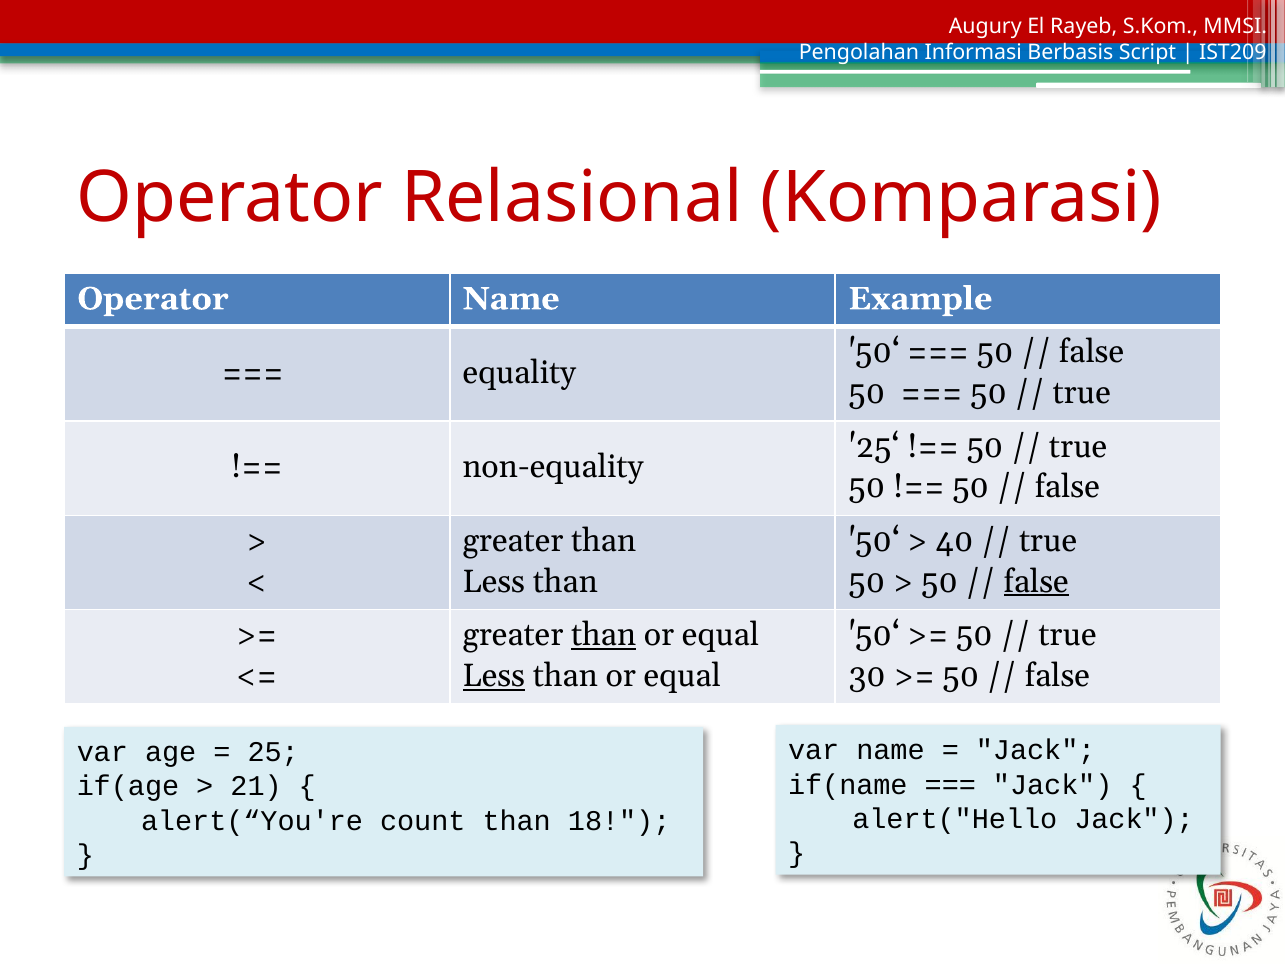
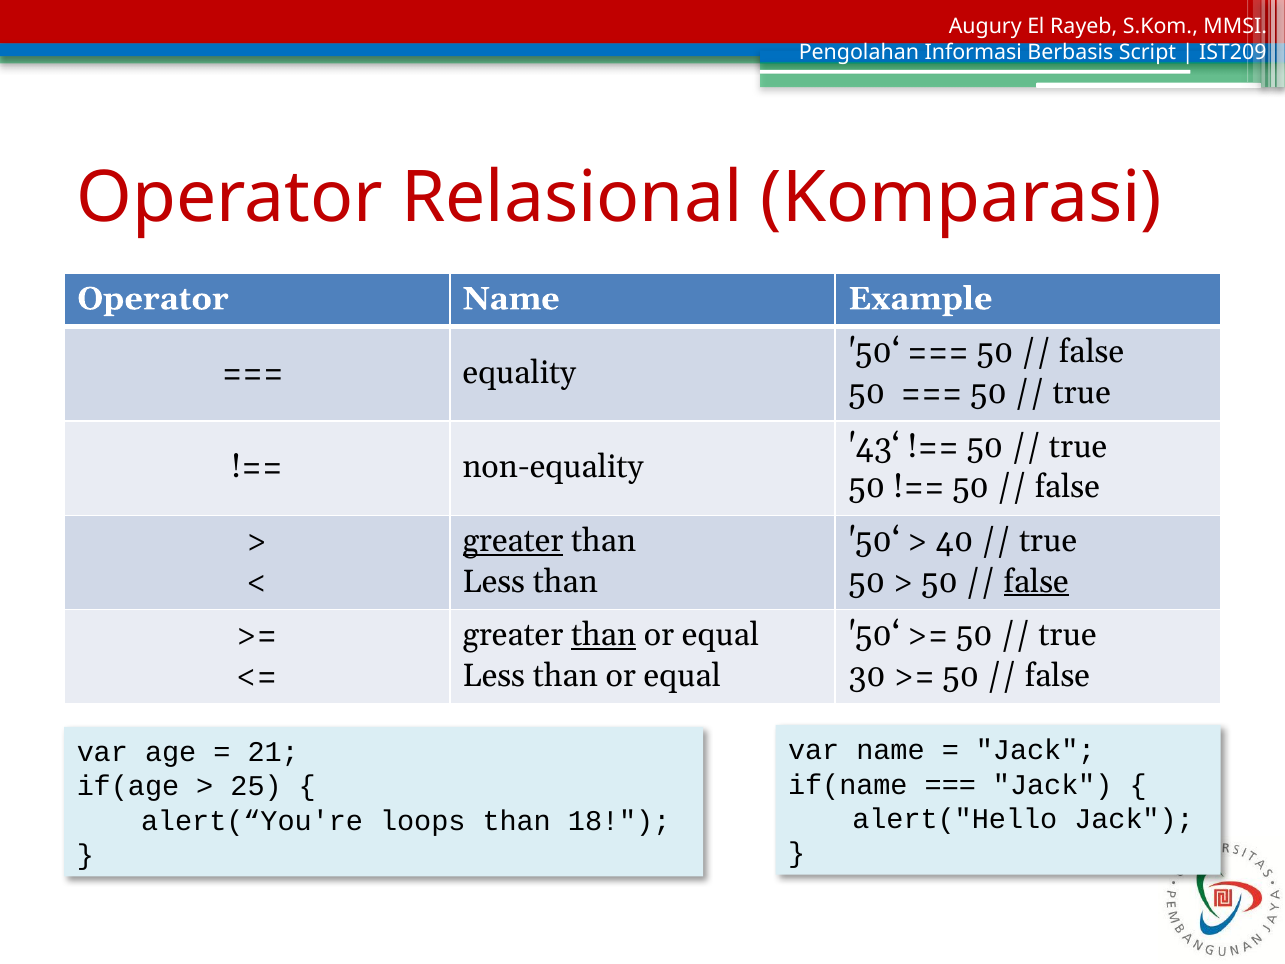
25‘: 25‘ -> 43‘
greater at (513, 541) underline: none -> present
Less at (494, 676) underline: present -> none
25: 25 -> 21
21: 21 -> 25
count: count -> loops
